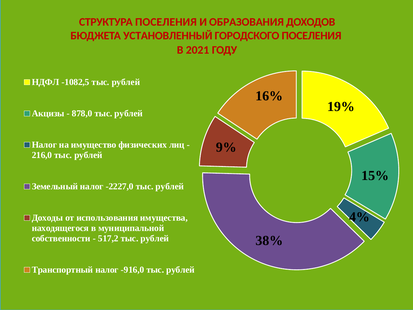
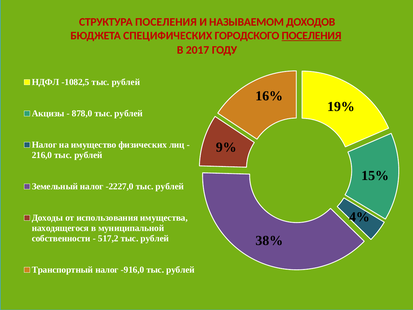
ОБРАЗОВАНИЯ: ОБРАЗОВАНИЯ -> НАЗЫВАЕМОМ
УСТАНОВЛЕННЫЙ: УСТАНОВЛЕННЫЙ -> СПЕЦИФИЧЕСКИХ
ПОСЕЛЕНИЯ at (312, 36) underline: none -> present
2021: 2021 -> 2017
